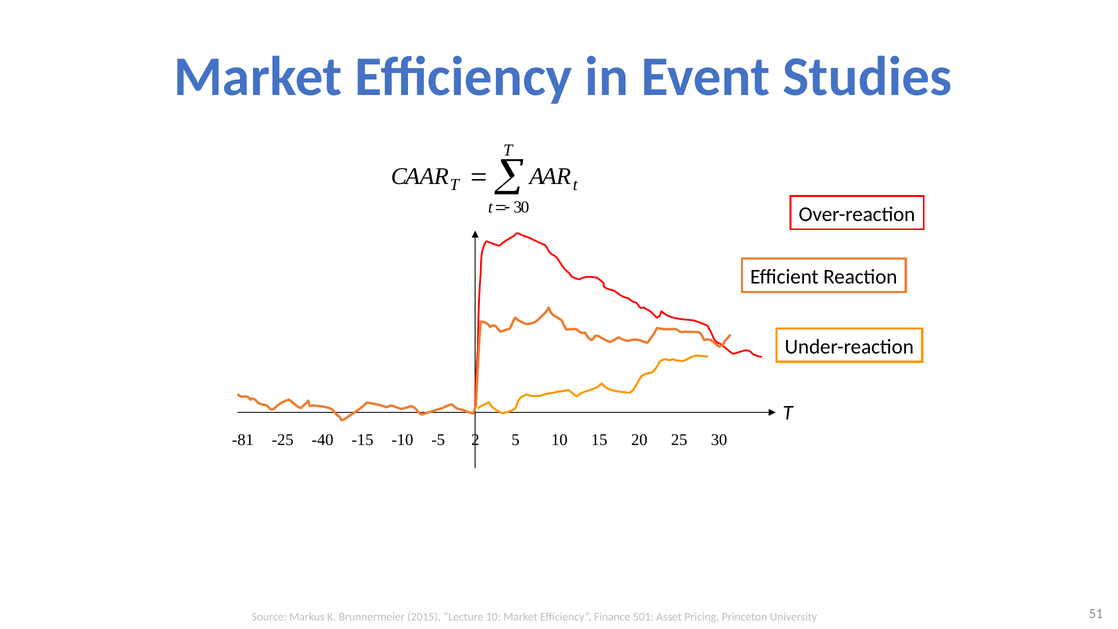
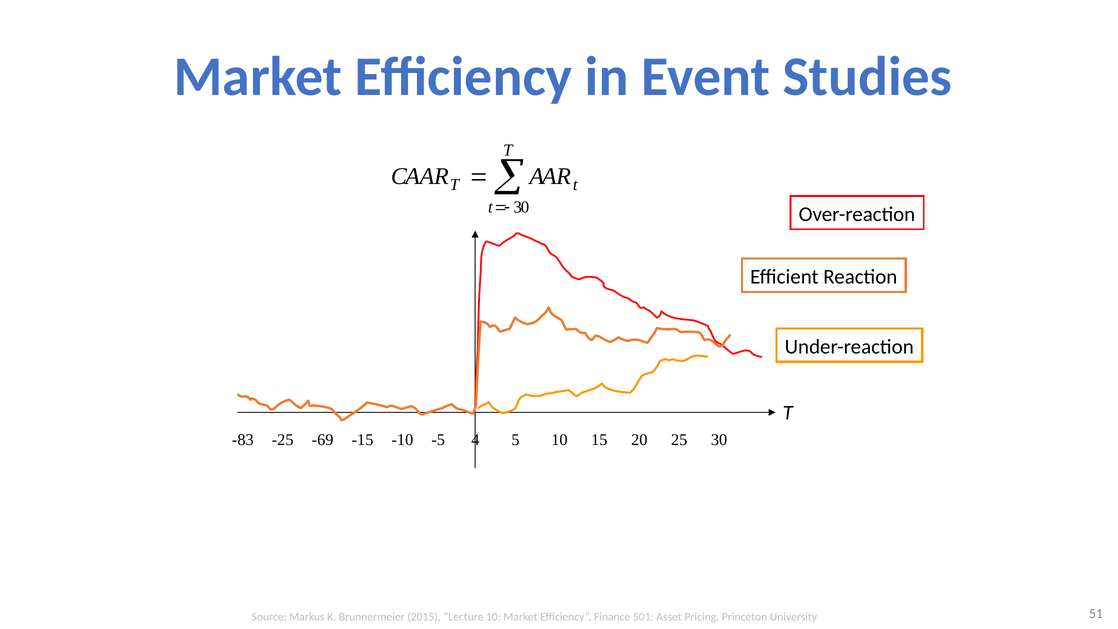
-81: -81 -> -83
-40: -40 -> -69
2: 2 -> 4
